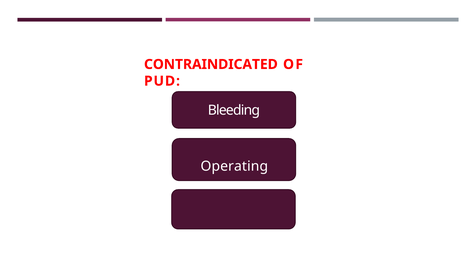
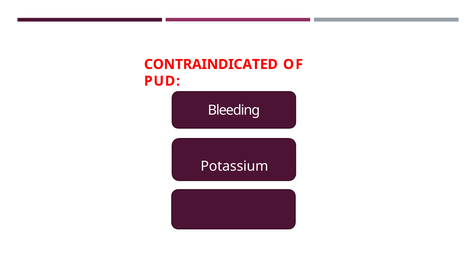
Operating: Operating -> Potassium
